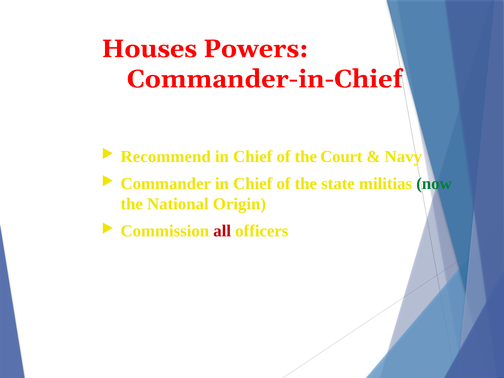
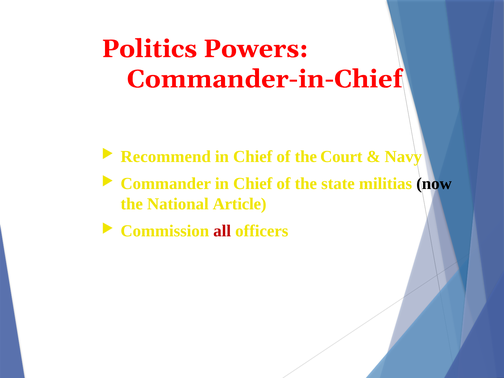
Houses: Houses -> Politics
now colour: green -> black
Origin: Origin -> Article
